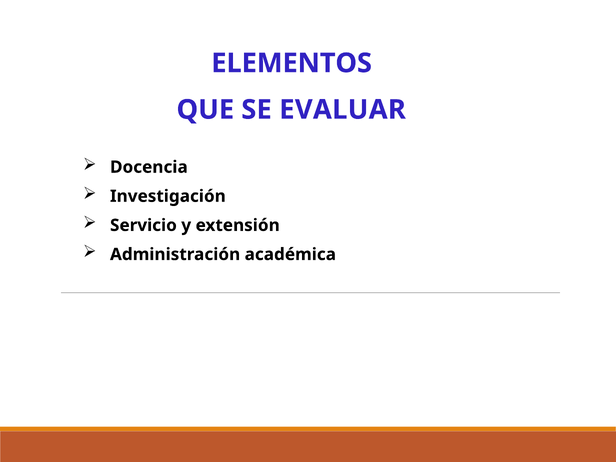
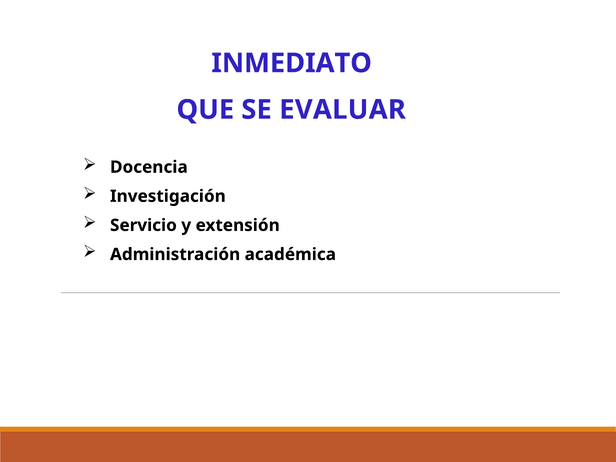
ELEMENTOS: ELEMENTOS -> INMEDIATO
